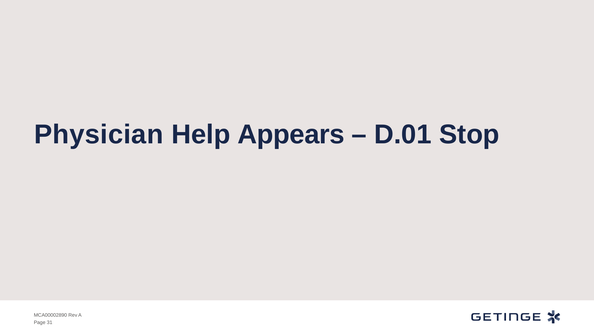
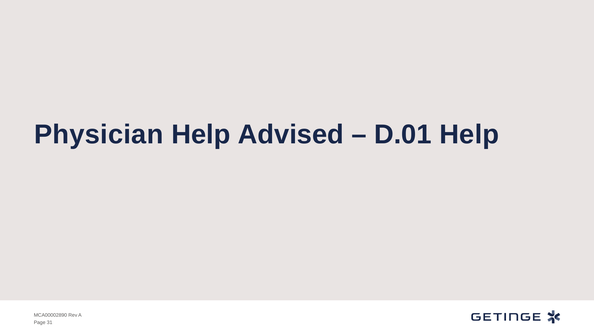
Appears: Appears -> Advised
D.01 Stop: Stop -> Help
